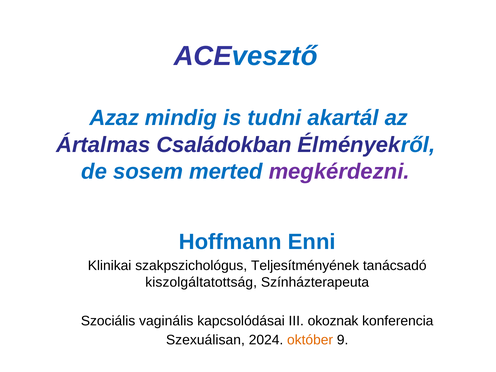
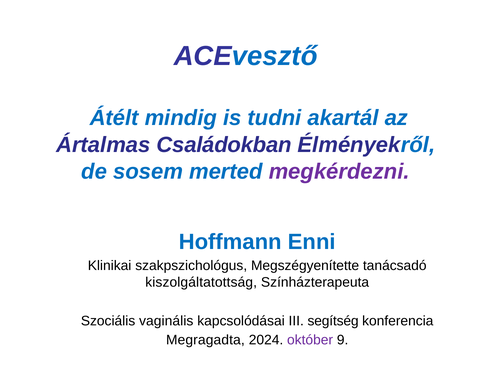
Azaz: Azaz -> Átélt
Teljesítményének: Teljesítményének -> Megszégyenítette
okoznak: okoznak -> segítség
Szexuálisan: Szexuálisan -> Megragadta
október colour: orange -> purple
